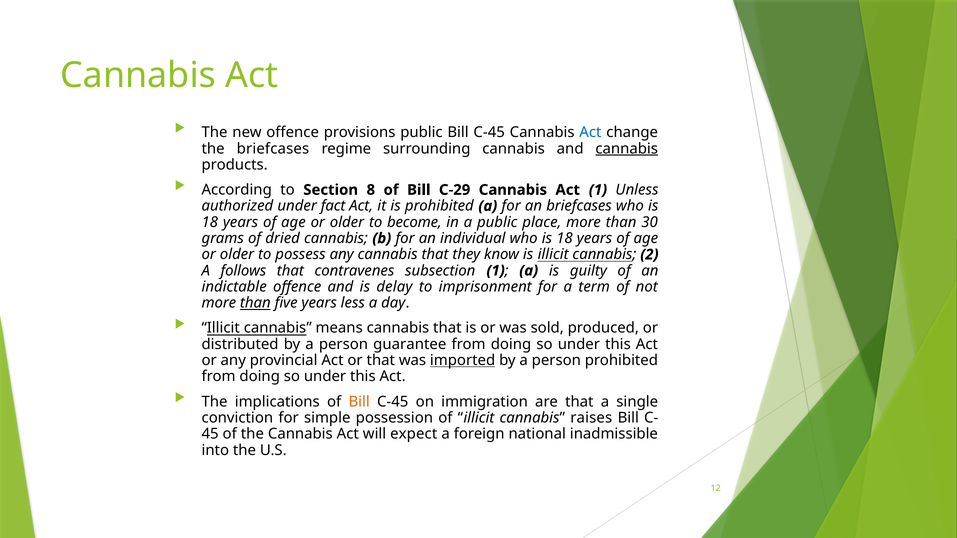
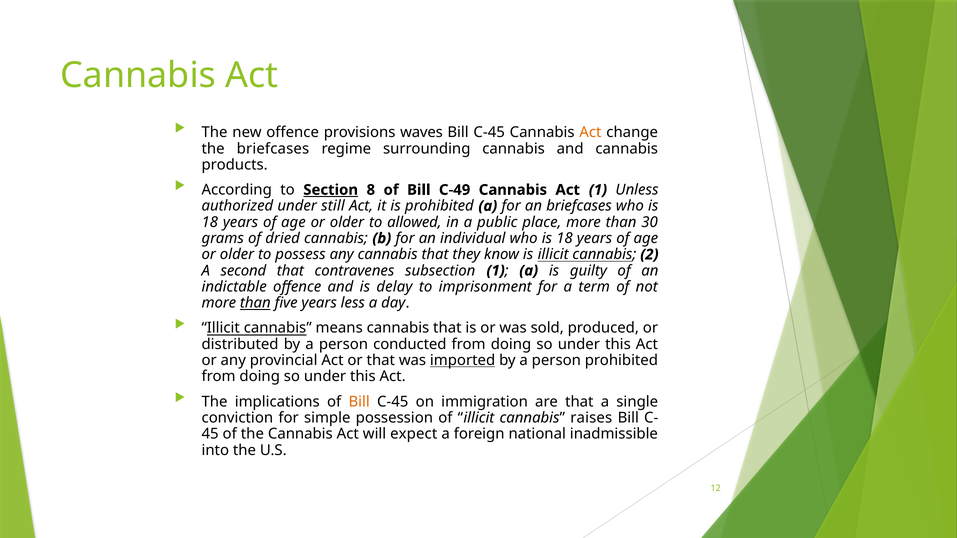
provisions public: public -> waves
Act at (590, 133) colour: blue -> orange
cannabis at (627, 149) underline: present -> none
Section underline: none -> present
C-29: C-29 -> C-49
fact: fact -> still
become: become -> allowed
follows: follows -> second
guarantee: guarantee -> conducted
